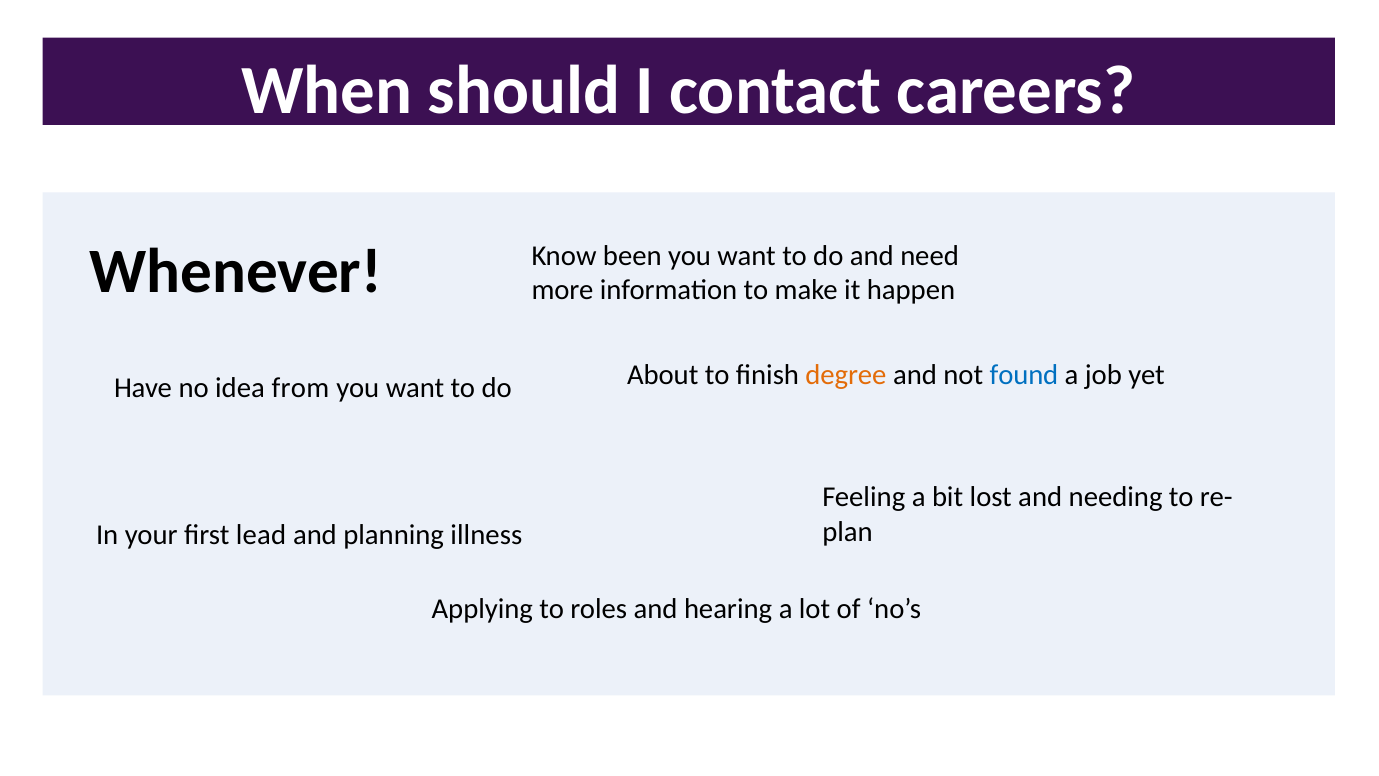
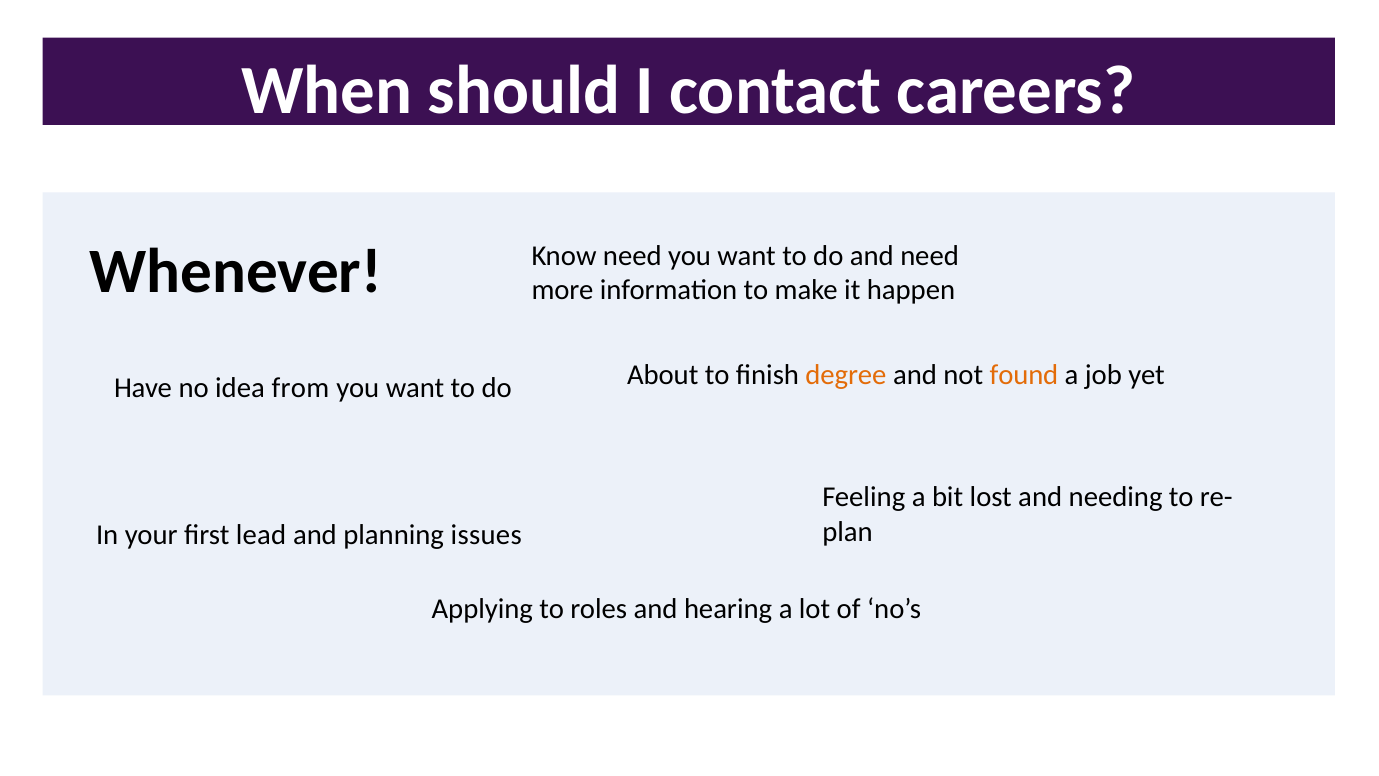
Know been: been -> need
found colour: blue -> orange
illness: illness -> issues
